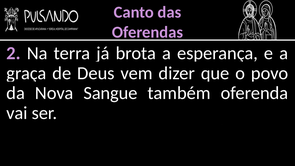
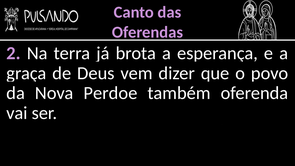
Sangue: Sangue -> Perdoe
